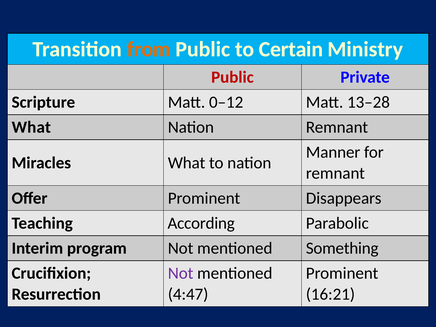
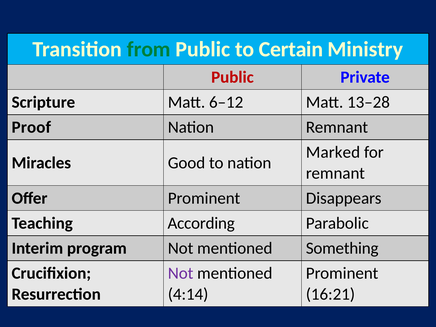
from colour: orange -> green
0–12: 0–12 -> 6–12
What at (31, 127): What -> Proof
Manner: Manner -> Marked
Miracles What: What -> Good
4:47: 4:47 -> 4:14
